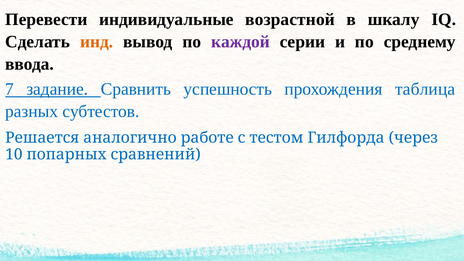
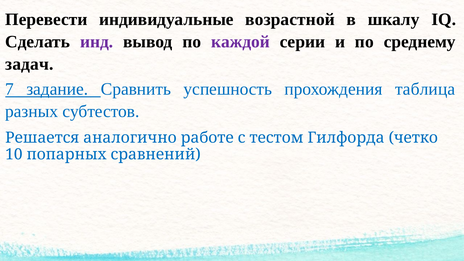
инд colour: orange -> purple
ввода: ввода -> задач
через: через -> четко
